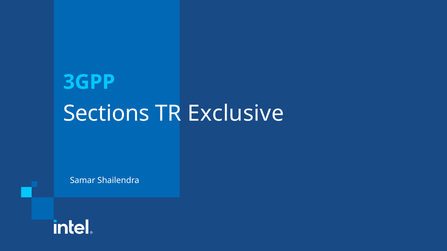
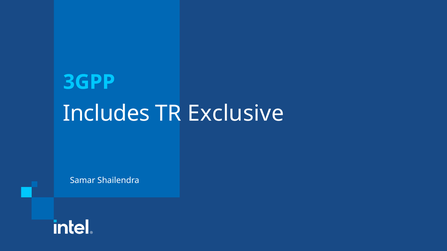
Sections: Sections -> Includes
